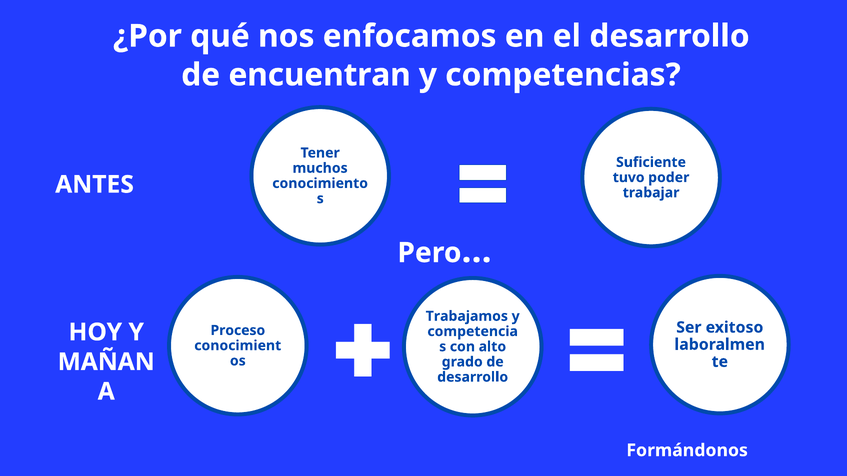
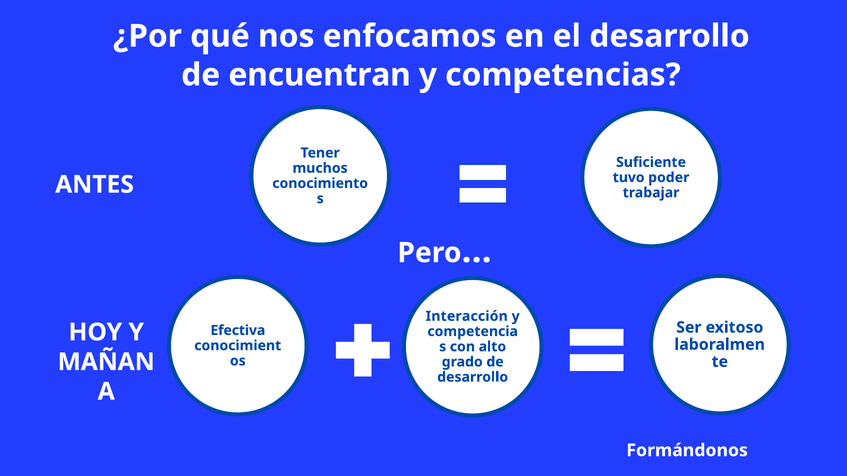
Trabajamos: Trabajamos -> Interacción
Proceso: Proceso -> Efectiva
